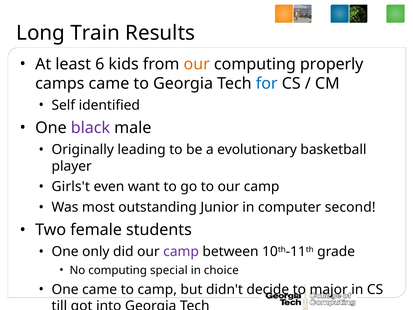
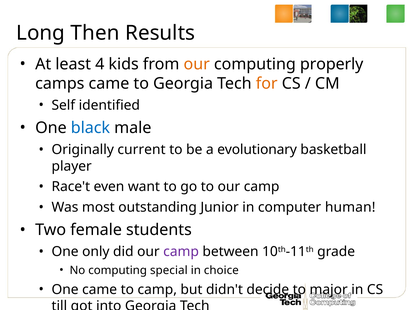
Train: Train -> Then
6: 6 -> 4
for colour: blue -> orange
black colour: purple -> blue
leading: leading -> current
Girls't: Girls't -> Race't
second: second -> human
